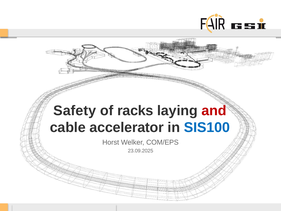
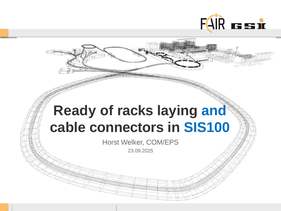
Safety: Safety -> Ready
and colour: red -> blue
accelerator: accelerator -> connectors
